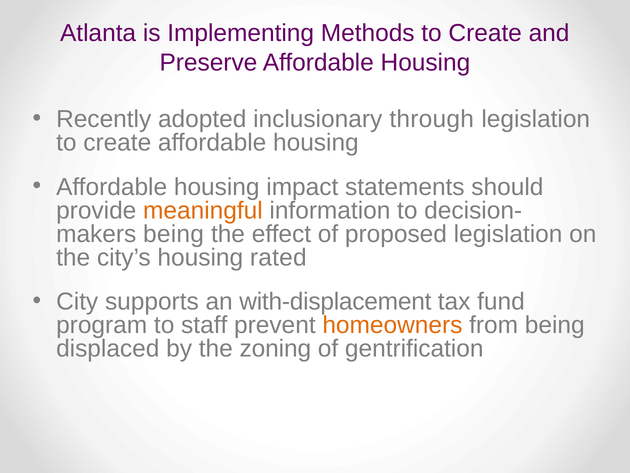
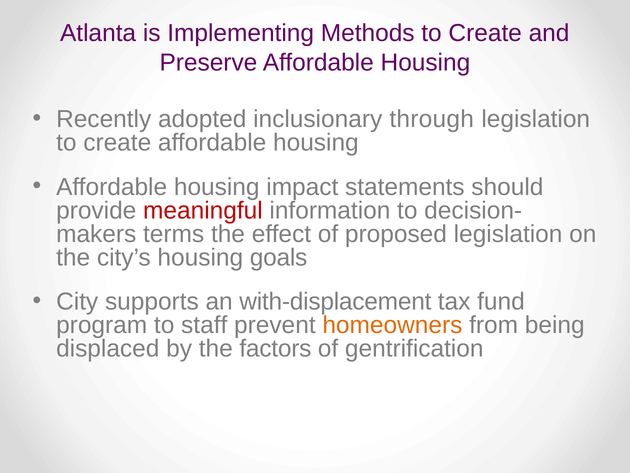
meaningful colour: orange -> red
being at (174, 234): being -> terms
rated: rated -> goals
zoning: zoning -> factors
